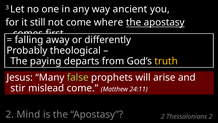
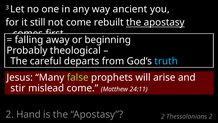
where: where -> rebuilt
differently: differently -> beginning
paying: paying -> careful
truth colour: yellow -> light blue
Mind: Mind -> Hand
